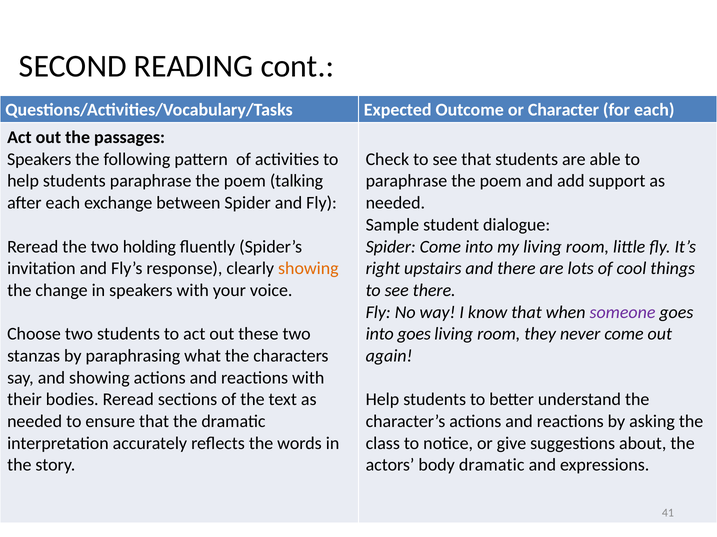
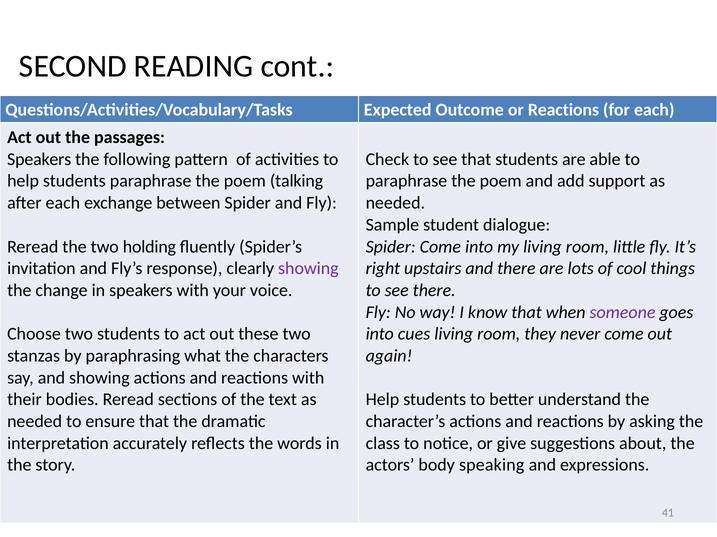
or Character: Character -> Reactions
showing at (308, 269) colour: orange -> purple
into goes: goes -> cues
body dramatic: dramatic -> speaking
